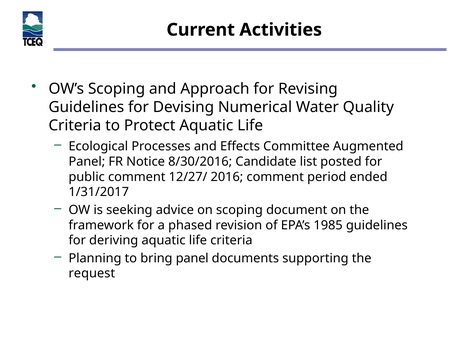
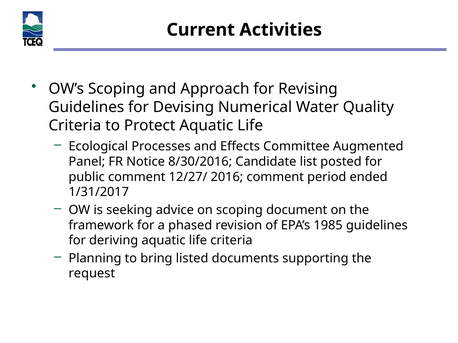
bring panel: panel -> listed
